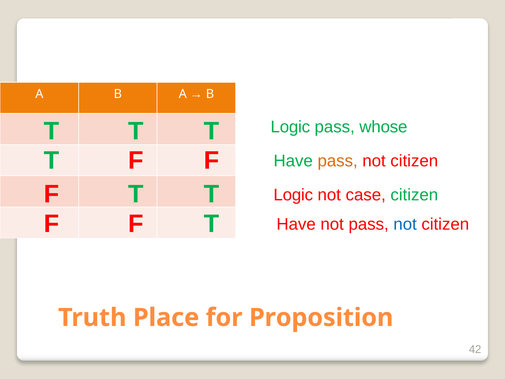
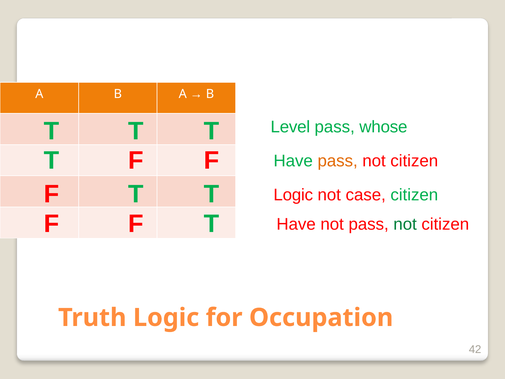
T Logic: Logic -> Level
not at (405, 224) colour: blue -> green
Truth Place: Place -> Logic
Proposition: Proposition -> Occupation
